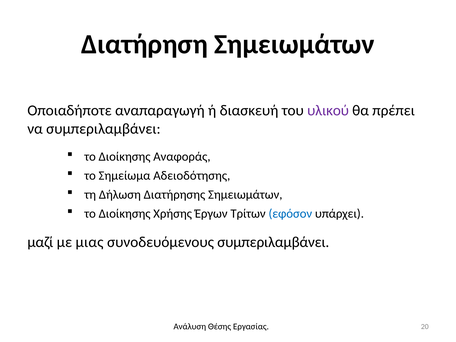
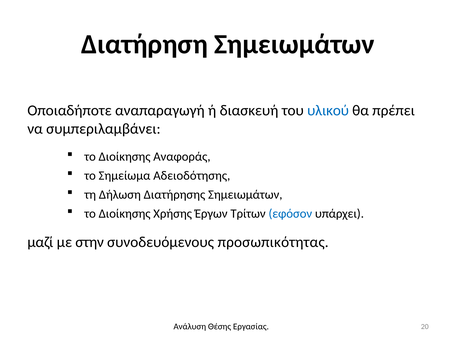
υλικού colour: purple -> blue
μιας: μιας -> στην
συνοδευόμενους συμπεριλαμβάνει: συμπεριλαμβάνει -> προσωπικότητας
